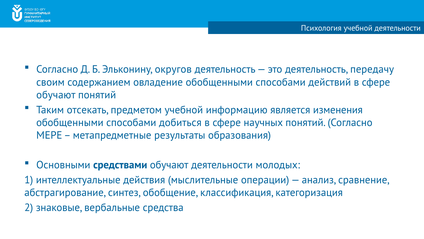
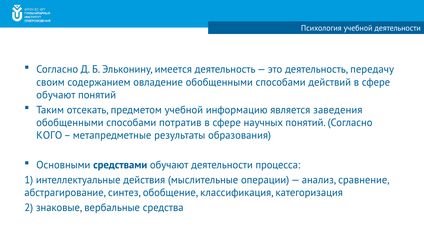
округов: округов -> имеется
изменения: изменения -> заведения
добиться: добиться -> потратив
МЕРЕ: МЕРЕ -> КОГО
молодых: молодых -> процесса
